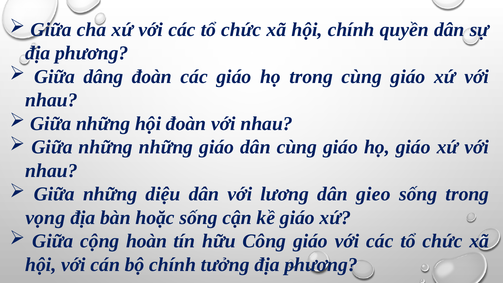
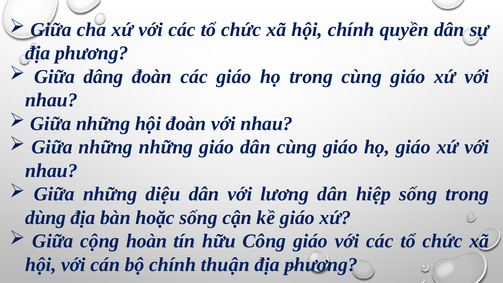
gieo: gieo -> hiệp
vọng: vọng -> dùng
tưởng: tưởng -> thuận
